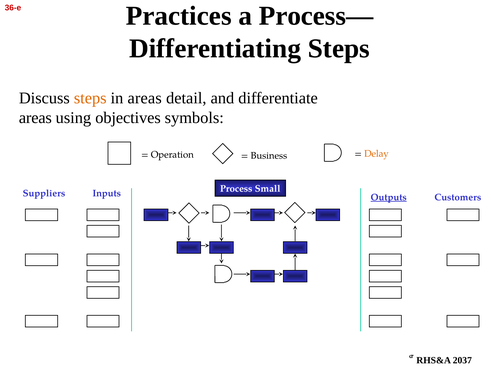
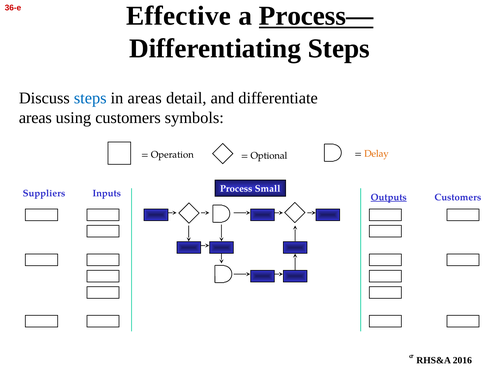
Practices: Practices -> Effective
Process— underline: none -> present
steps at (90, 98) colour: orange -> blue
using objectives: objectives -> customers
Business: Business -> Optional
2037: 2037 -> 2016
